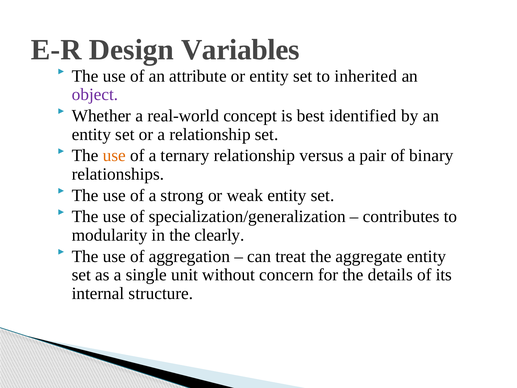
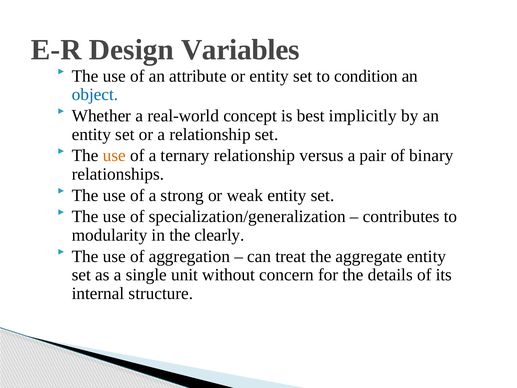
inherited: inherited -> condition
object colour: purple -> blue
identified: identified -> implicitly
